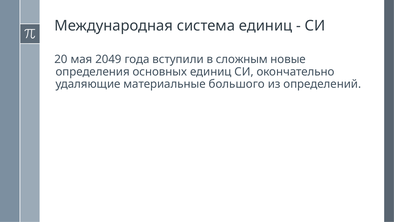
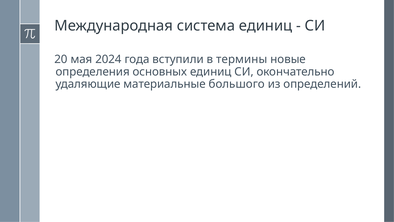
2049: 2049 -> 2024
сложным: сложным -> термины
